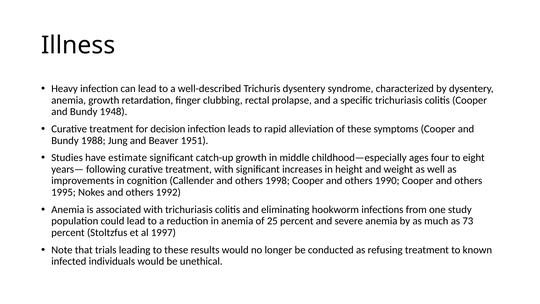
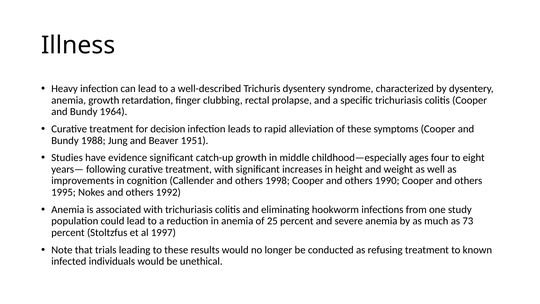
1948: 1948 -> 1964
estimate: estimate -> evidence
